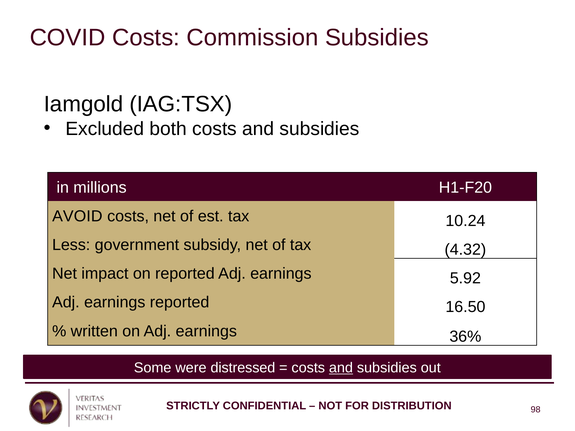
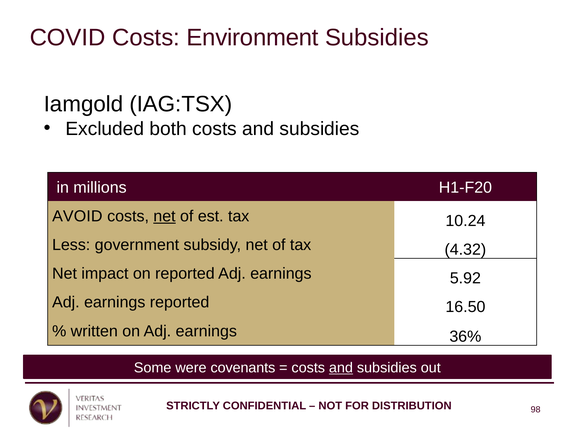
Commission: Commission -> Environment
net at (164, 216) underline: none -> present
distressed: distressed -> covenants
